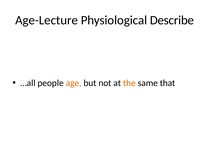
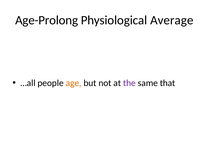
Age-Lecture: Age-Lecture -> Age-Prolong
Describe: Describe -> Average
the colour: orange -> purple
